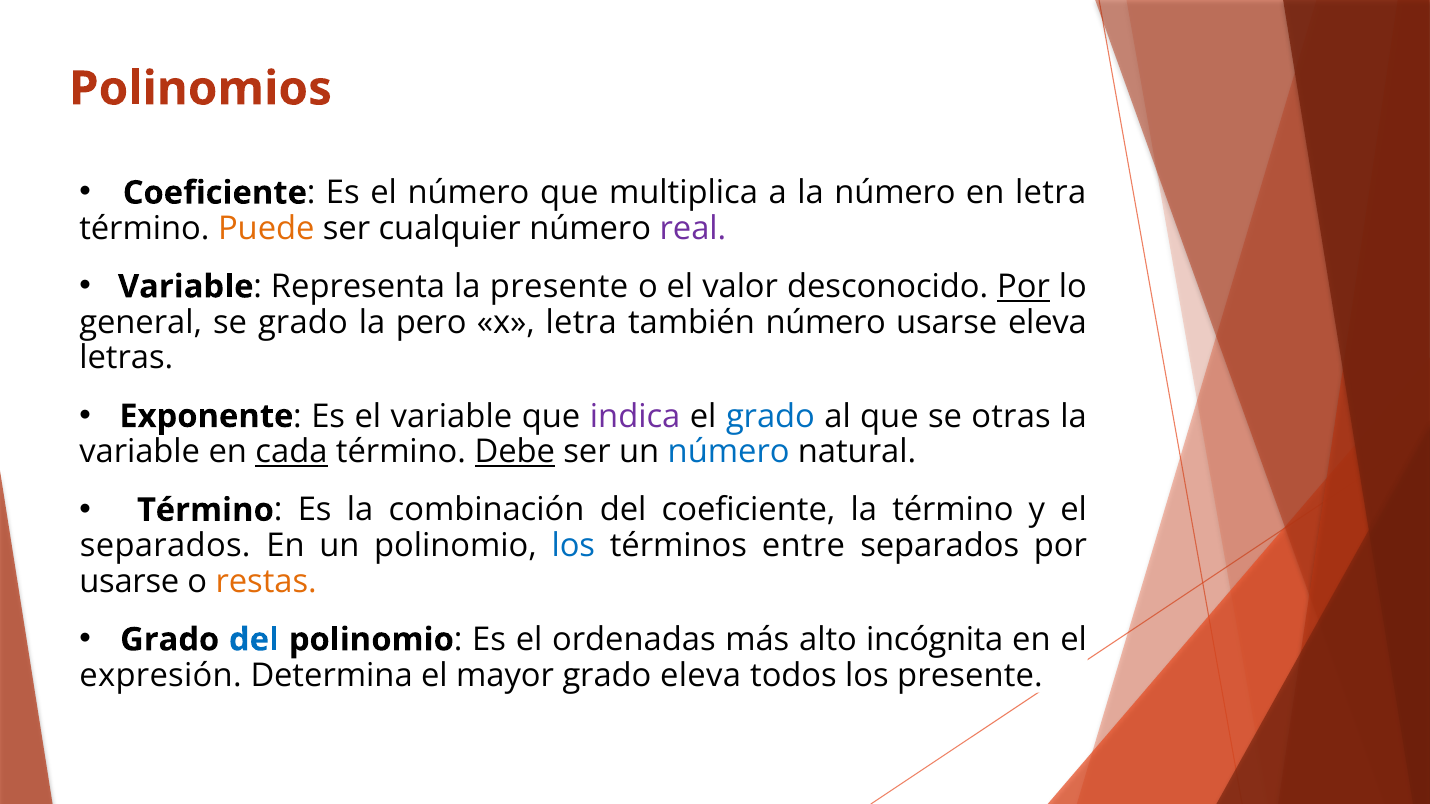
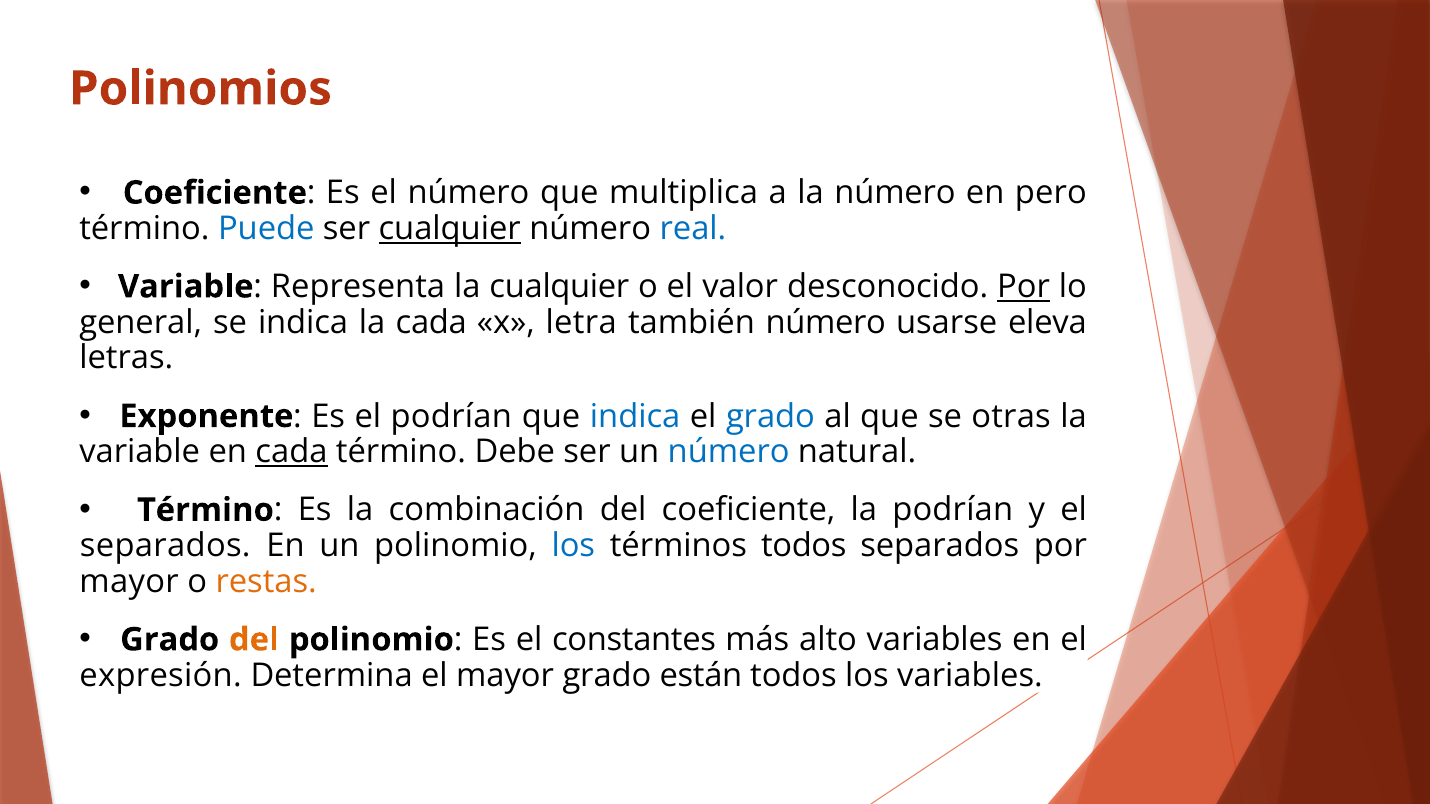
en letra: letra -> pero
Puede colour: orange -> blue
cualquier at (450, 229) underline: none -> present
real colour: purple -> blue
la presente: presente -> cualquier
se grado: grado -> indica
la pero: pero -> cada
el variable: variable -> podrían
indica at (635, 416) colour: purple -> blue
Debe underline: present -> none
la término: término -> podrían
términos entre: entre -> todos
usarse at (129, 582): usarse -> mayor
del at (254, 640) colour: blue -> orange
ordenadas: ordenadas -> constantes
alto incógnita: incógnita -> variables
grado eleva: eleva -> están
los presente: presente -> variables
